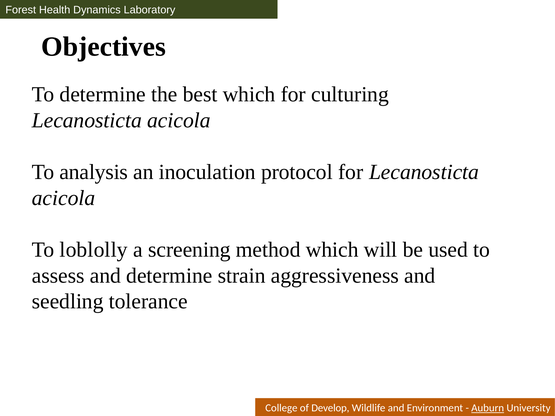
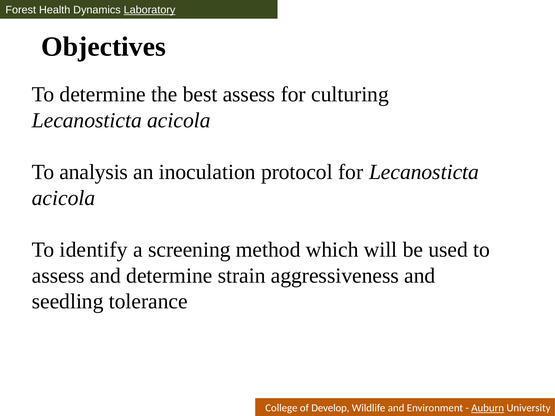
Laboratory underline: none -> present
best which: which -> assess
loblolly: loblolly -> identify
